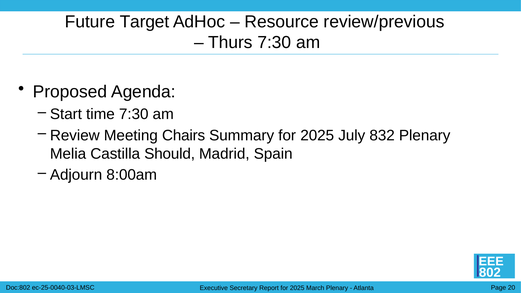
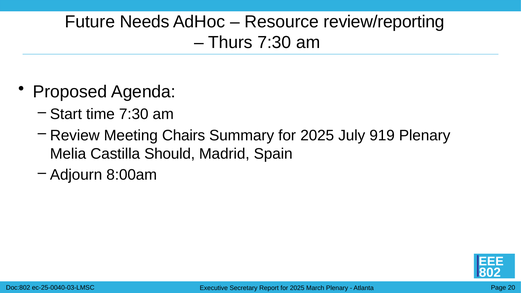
Target: Target -> Needs
review/previous: review/previous -> review/reporting
832: 832 -> 919
